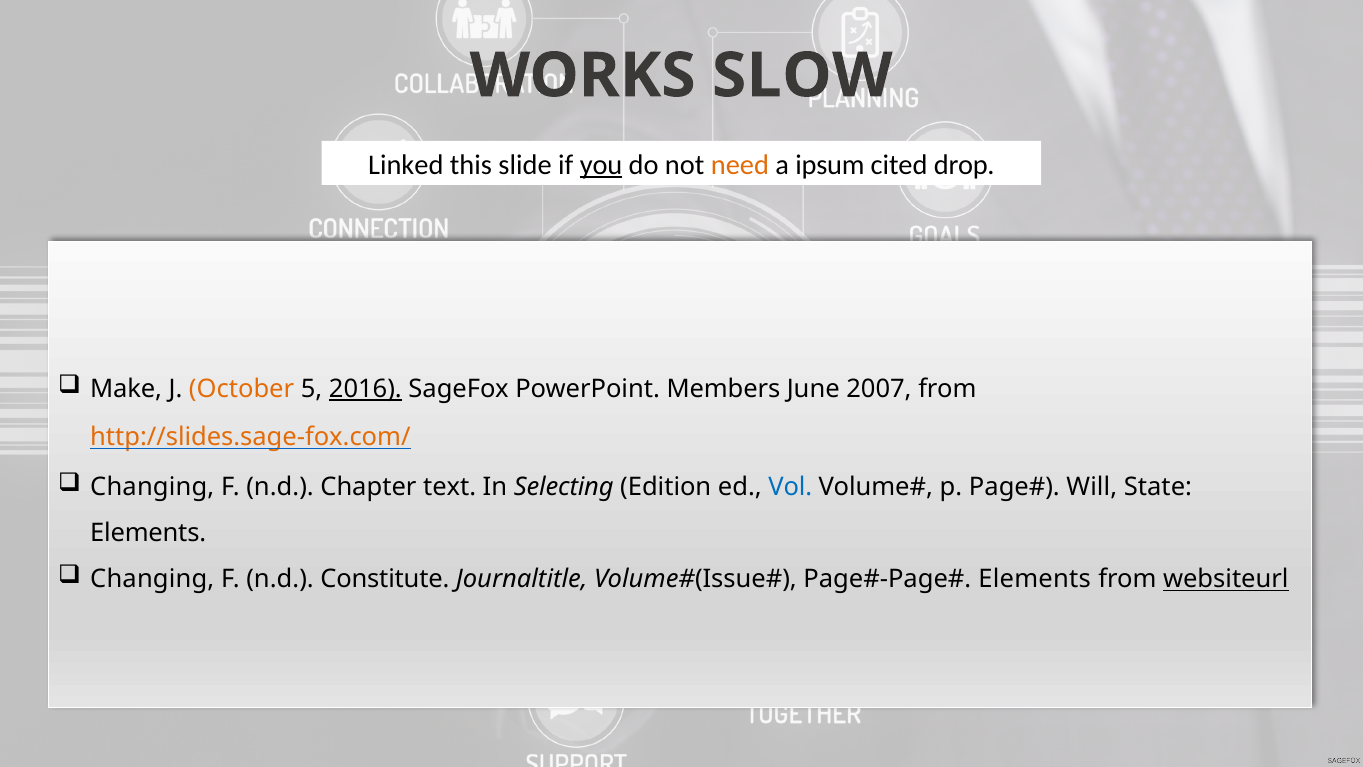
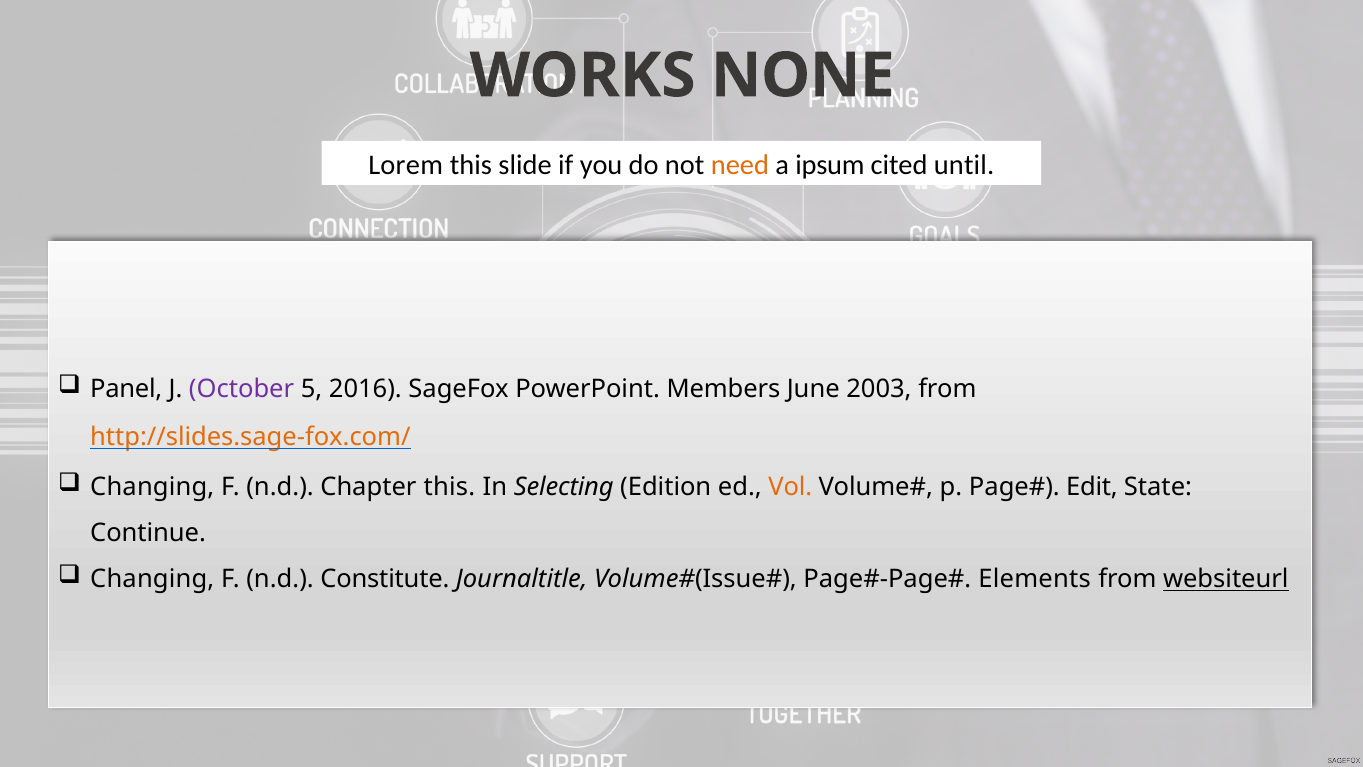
SLOW: SLOW -> NONE
Linked: Linked -> Lorem
you underline: present -> none
drop: drop -> until
Make: Make -> Panel
October colour: orange -> purple
2016 underline: present -> none
2007: 2007 -> 2003
Chapter text: text -> this
Vol colour: blue -> orange
Will: Will -> Edit
Elements at (148, 533): Elements -> Continue
